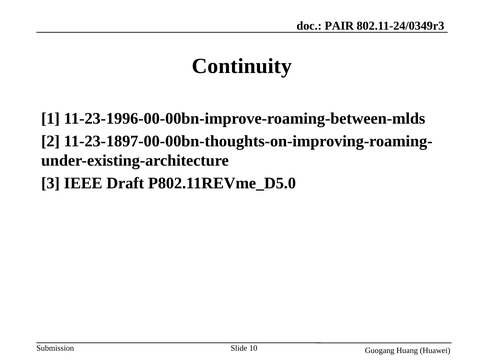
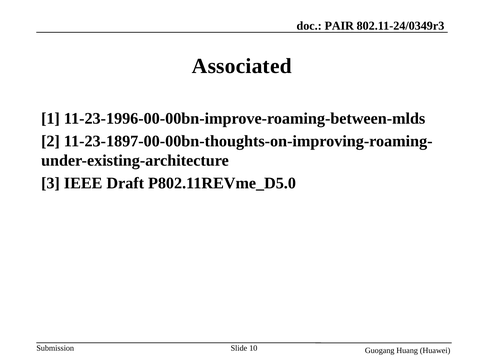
Continuity: Continuity -> Associated
